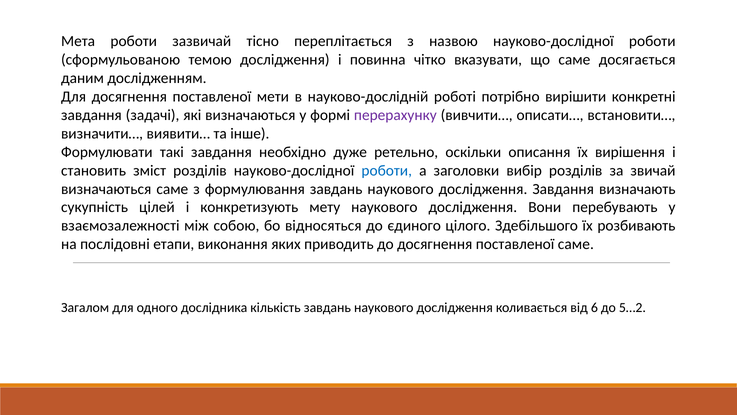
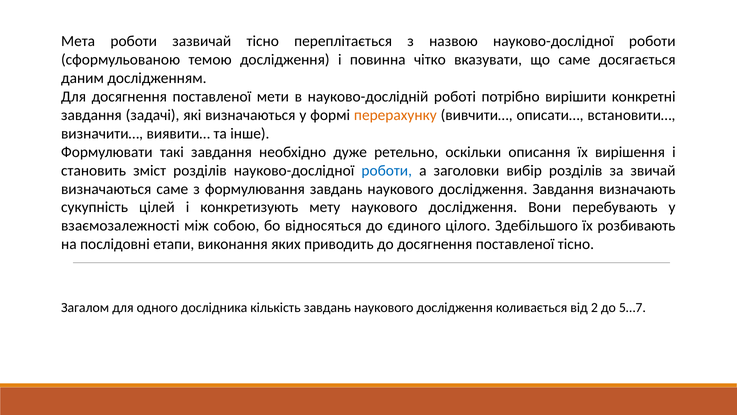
перерахунку colour: purple -> orange
поставленої саме: саме -> тісно
6: 6 -> 2
5…2: 5…2 -> 5…7
